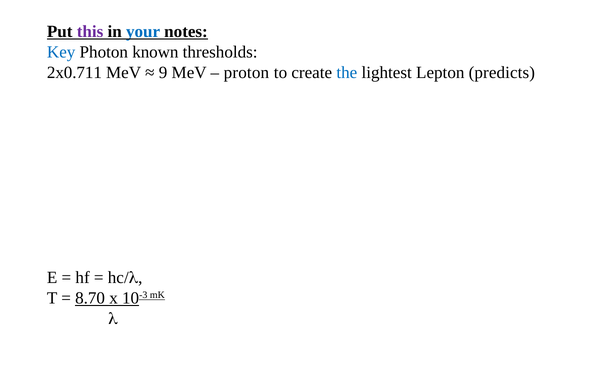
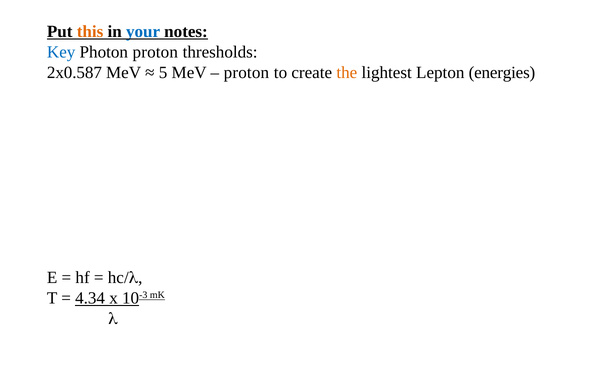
this colour: purple -> orange
Photon known: known -> proton
2x0.711: 2x0.711 -> 2x0.587
9: 9 -> 5
the colour: blue -> orange
predicts: predicts -> energies
8.70: 8.70 -> 4.34
